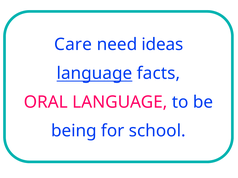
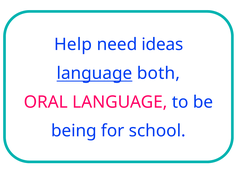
Care: Care -> Help
facts: facts -> both
